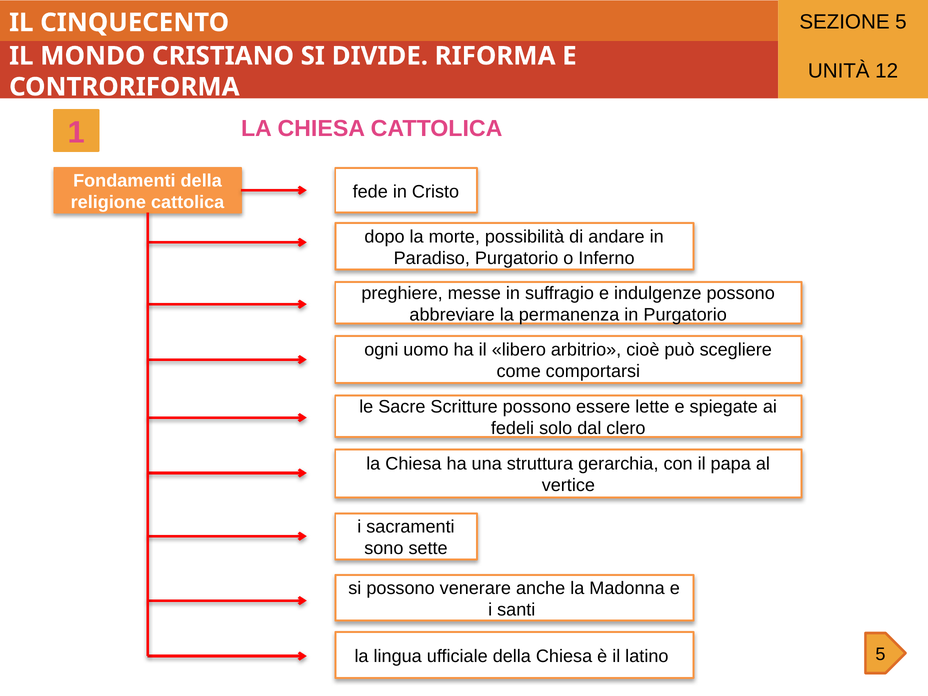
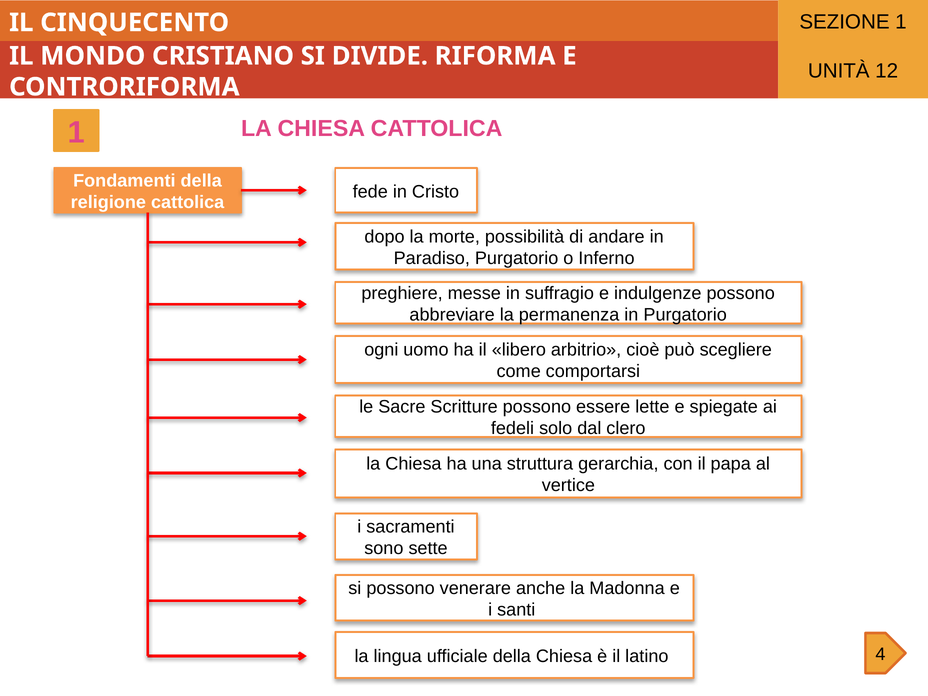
SEZIONE 5: 5 -> 1
latino 5: 5 -> 4
